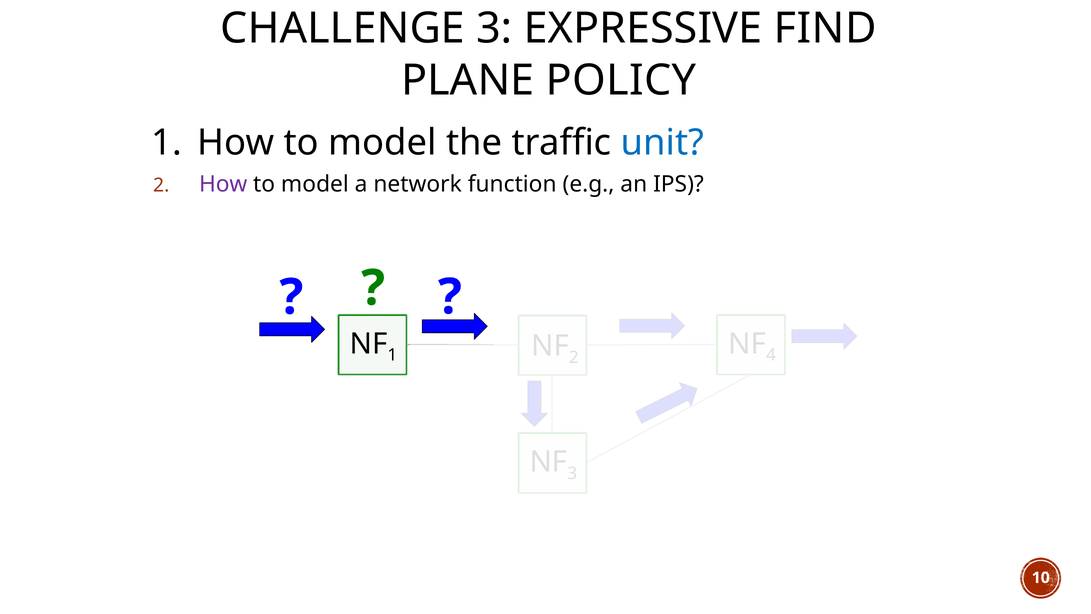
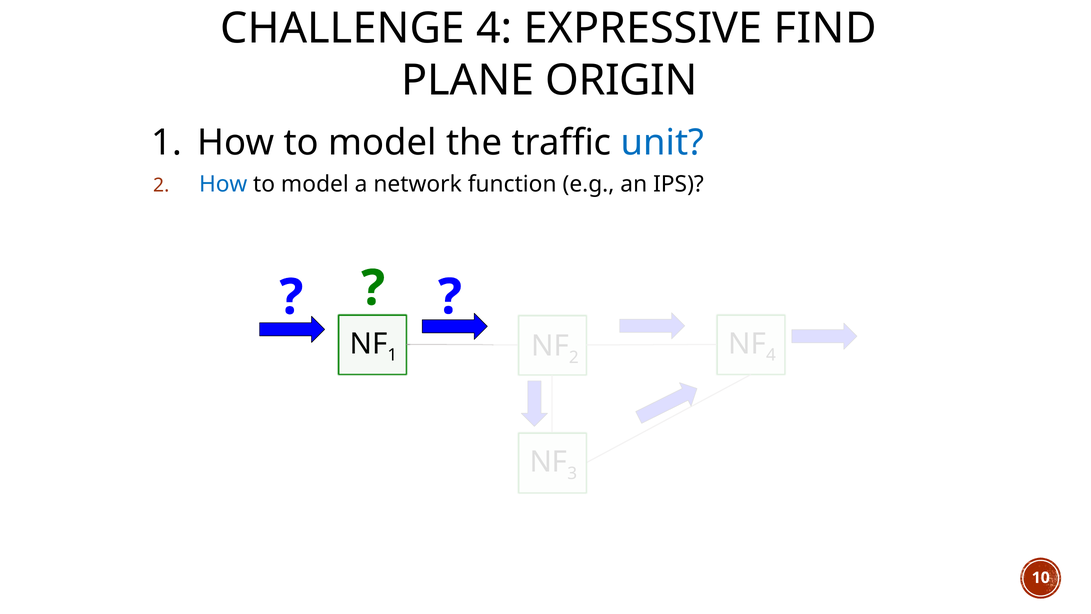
CHALLENGE 3: 3 -> 4
POLICY: POLICY -> ORIGIN
How at (223, 184) colour: purple -> blue
